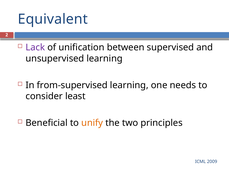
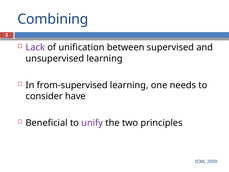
Equivalent: Equivalent -> Combining
least: least -> have
unify colour: orange -> purple
